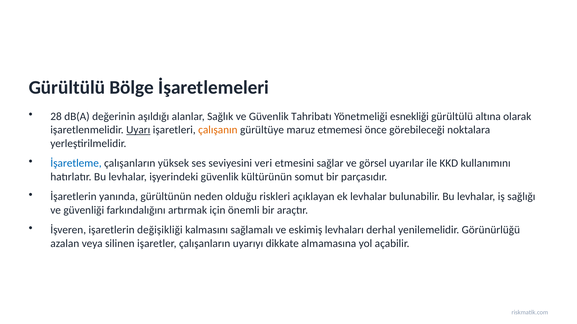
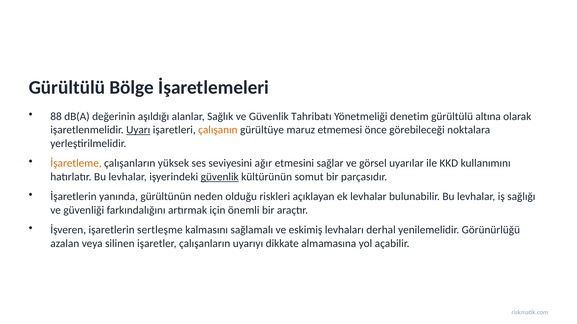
28: 28 -> 88
esnekliği: esnekliği -> denetim
İşaretleme colour: blue -> orange
veri: veri -> ağır
güvenlik at (220, 177) underline: none -> present
değişikliği: değişikliği -> sertleşme
